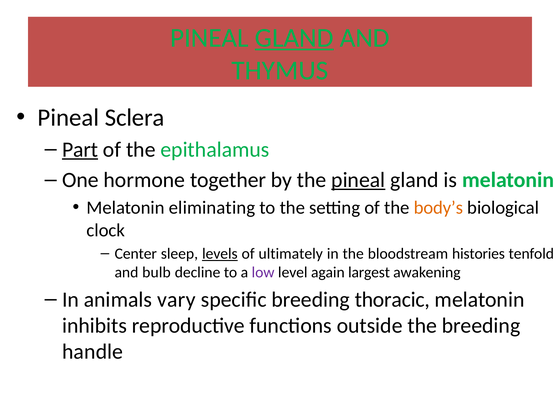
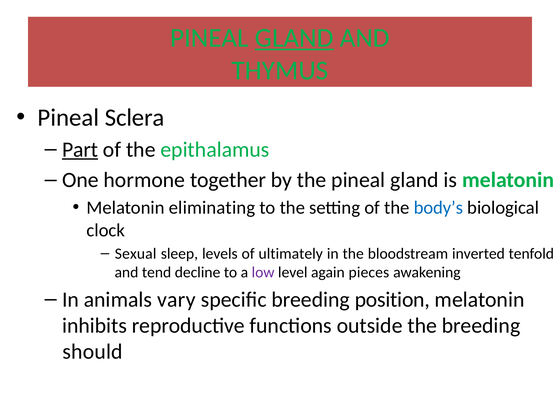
pineal at (358, 180) underline: present -> none
body’s colour: orange -> blue
Center: Center -> Sexual
levels underline: present -> none
histories: histories -> inverted
bulb: bulb -> tend
largest: largest -> pieces
thoracic: thoracic -> position
handle: handle -> should
